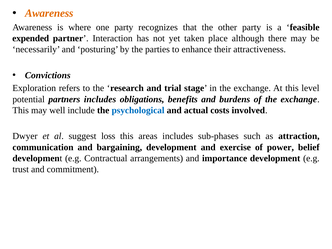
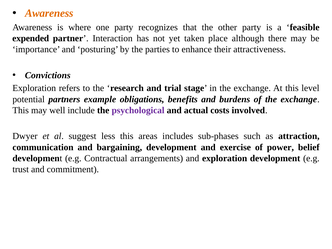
necessarily: necessarily -> importance
partners includes: includes -> example
psychological colour: blue -> purple
loss: loss -> less
and importance: importance -> exploration
